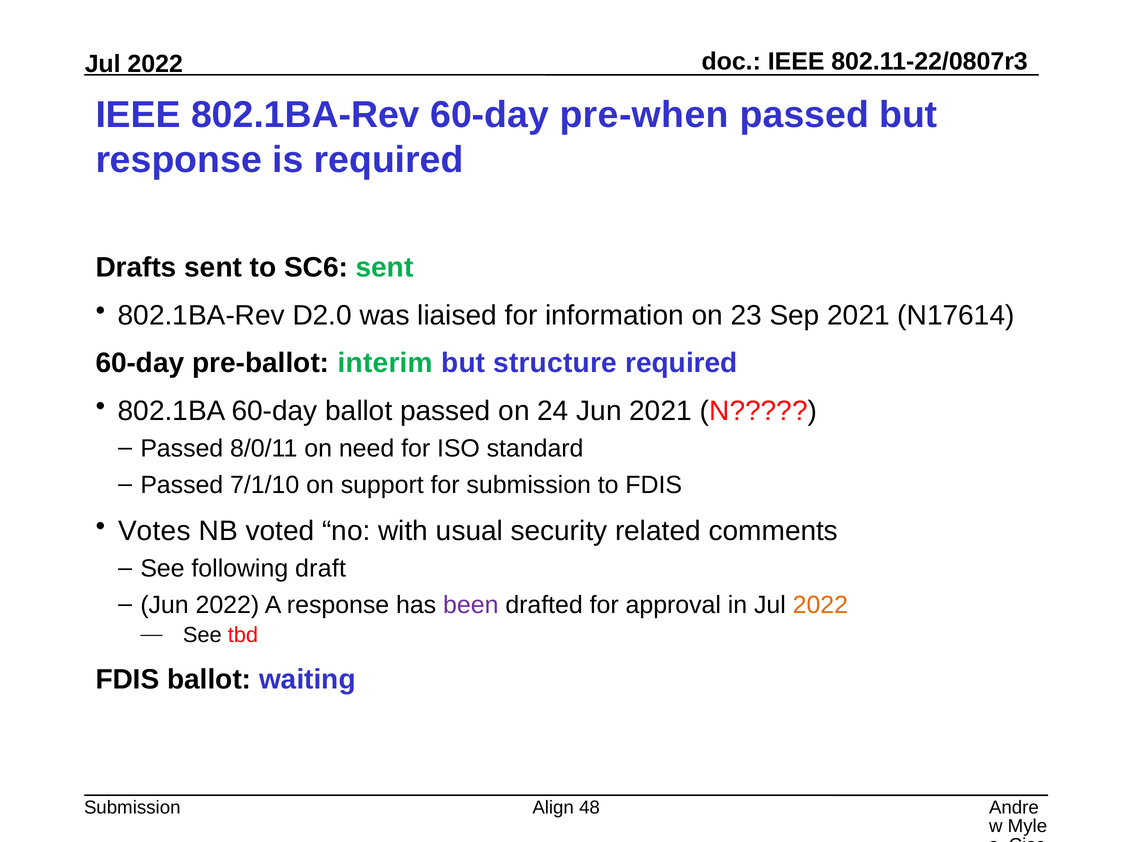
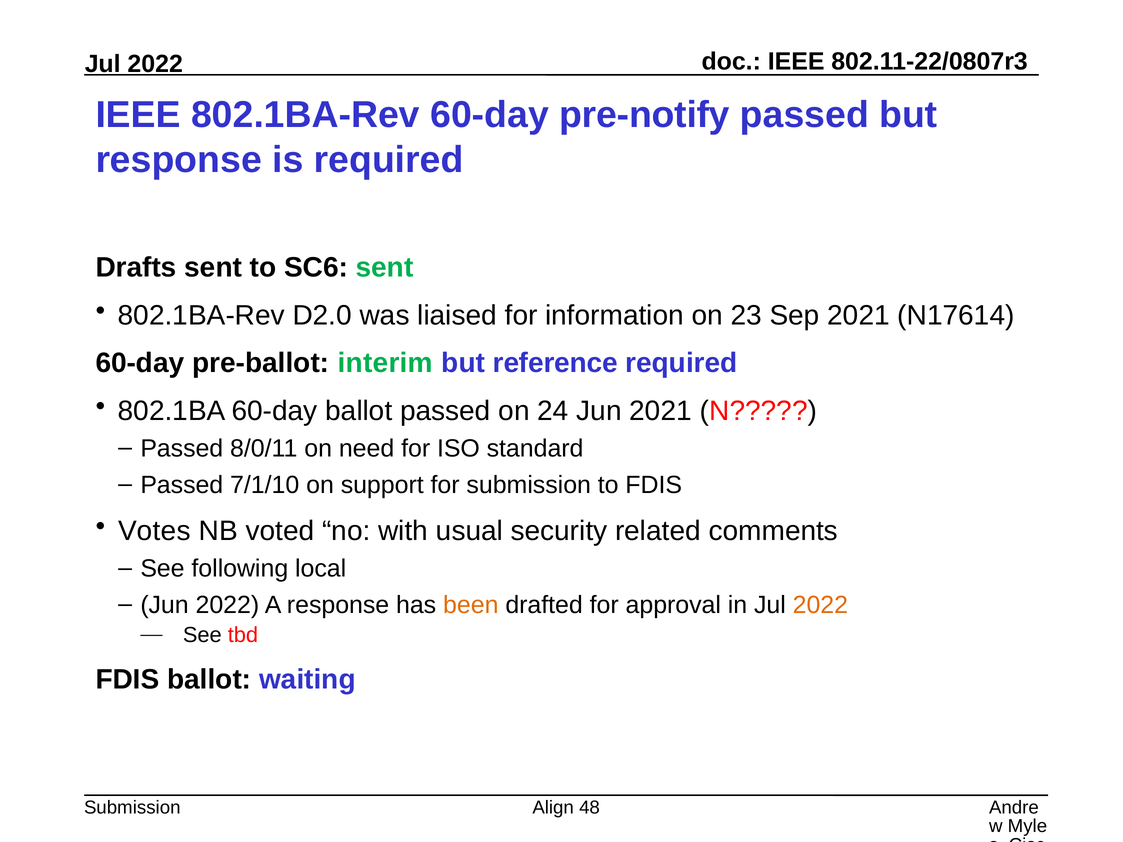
pre-when: pre-when -> pre-notify
structure: structure -> reference
draft: draft -> local
been colour: purple -> orange
